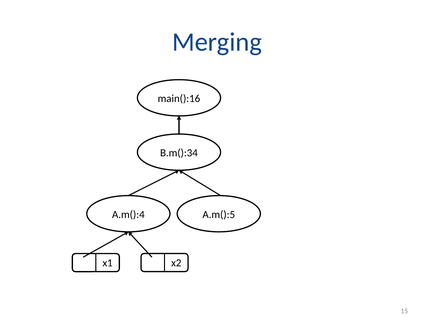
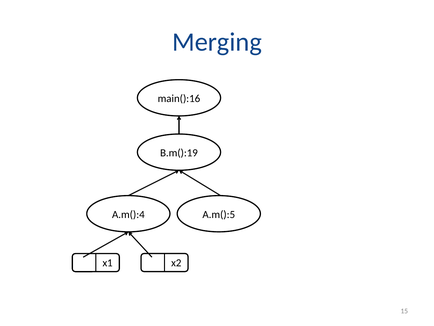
B.m():34: B.m():34 -> B.m():19
